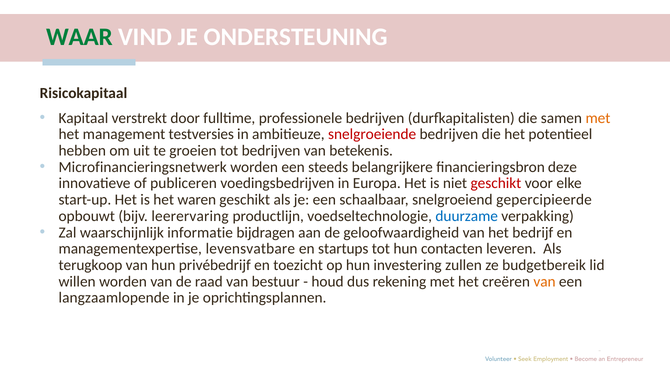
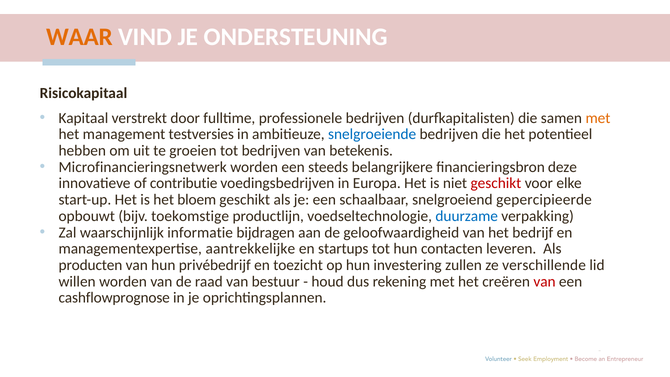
WAAR colour: green -> orange
snelgroeiende colour: red -> blue
publiceren: publiceren -> contributie
waren: waren -> bloem
leerervaring: leerervaring -> toekomstige
levensvatbare: levensvatbare -> aantrekkelijke
terugkoop: terugkoop -> producten
budgetbereik: budgetbereik -> verschillende
van at (545, 281) colour: orange -> red
langzaamlopende: langzaamlopende -> cashflowprognose
